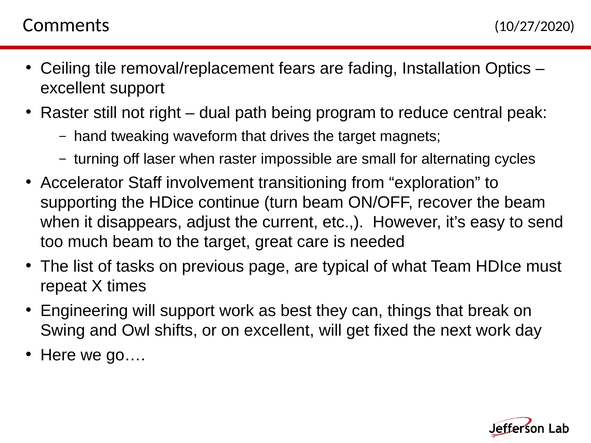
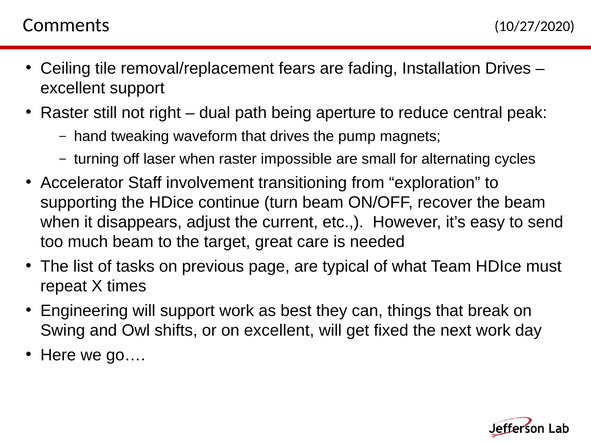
Installation Optics: Optics -> Drives
program: program -> aperture
drives the target: target -> pump
